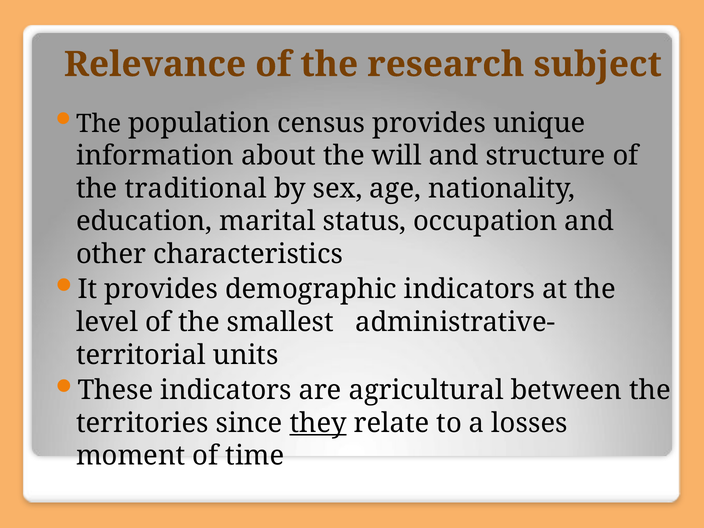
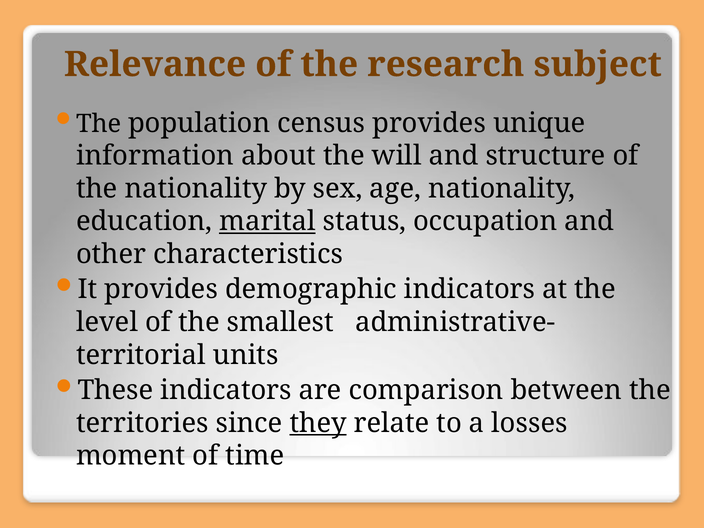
the traditional: traditional -> nationality
marital underline: none -> present
agricultural: agricultural -> comparison
